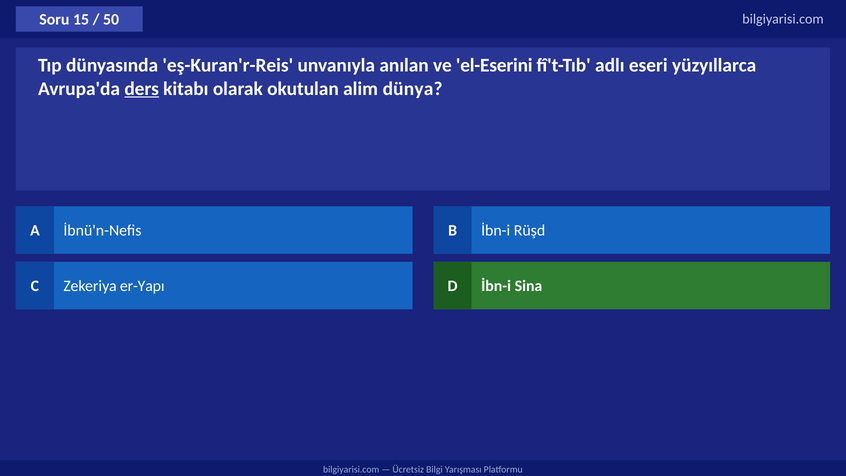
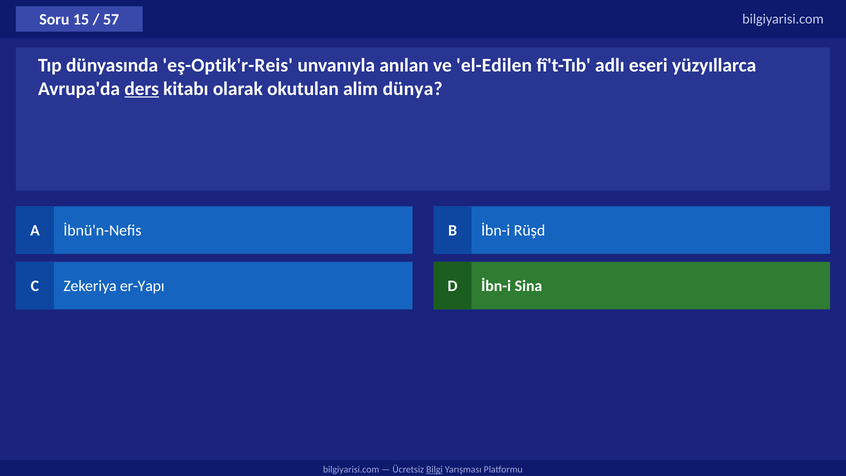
50: 50 -> 57
eş-Kuran'r-Reis: eş-Kuran'r-Reis -> eş-Optik'r-Reis
el-Eserini: el-Eserini -> el-Edilen
Bilgi underline: none -> present
